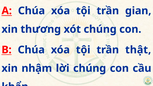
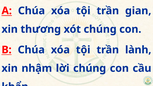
thật: thật -> lành
